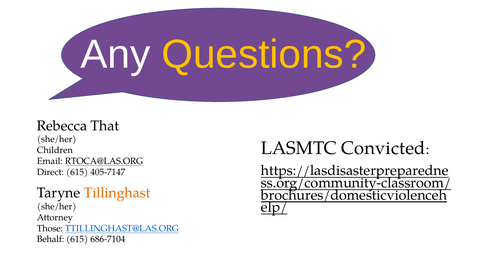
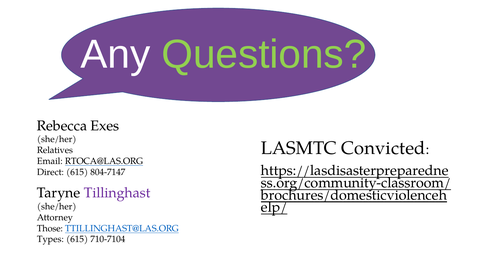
Questions colour: yellow -> light green
That: That -> Exes
Children: Children -> Relatives
405-7147: 405-7147 -> 804-7147
Tillinghast colour: orange -> purple
Behalf: Behalf -> Types
686-7104: 686-7104 -> 710-7104
